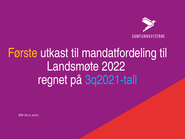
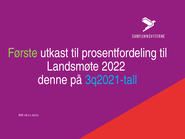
Første colour: yellow -> light green
mandatfordeling: mandatfordeling -> prosentfordeling
regnet: regnet -> denne
